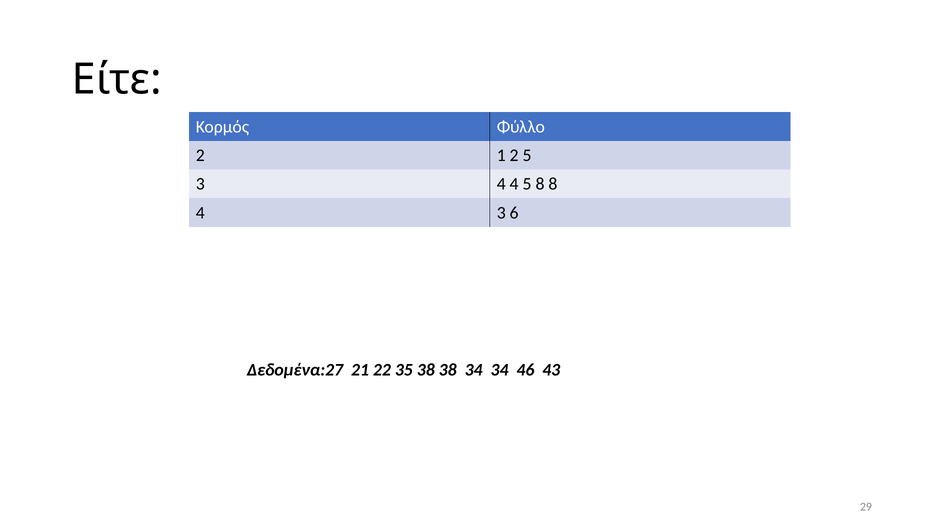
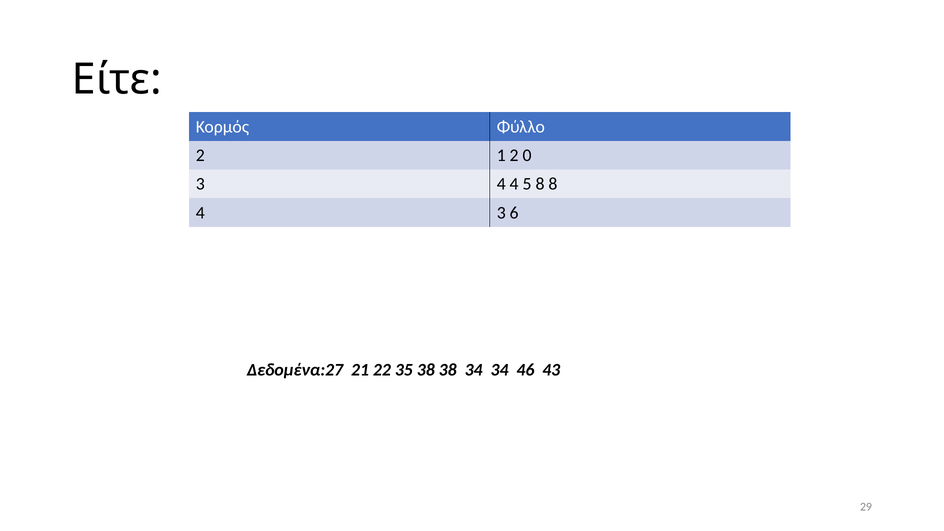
2 5: 5 -> 0
